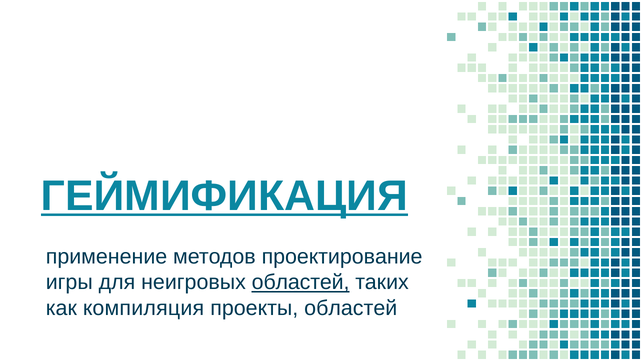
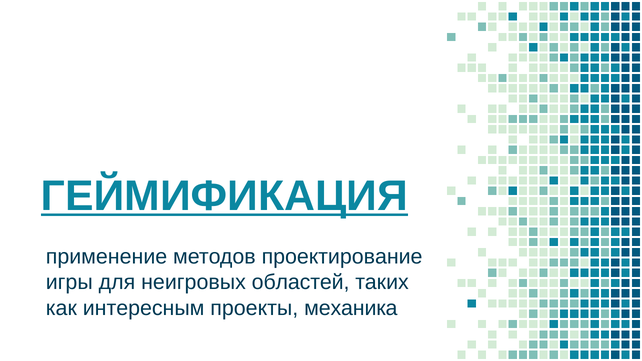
областей at (301, 283) underline: present -> none
компиляция: компиляция -> интересным
проекты областей: областей -> механика
